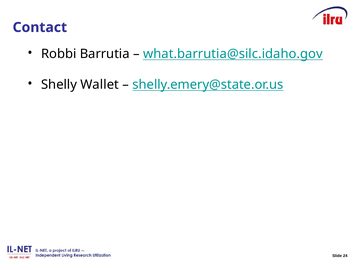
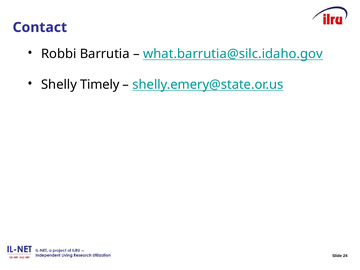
Wallet: Wallet -> Timely
